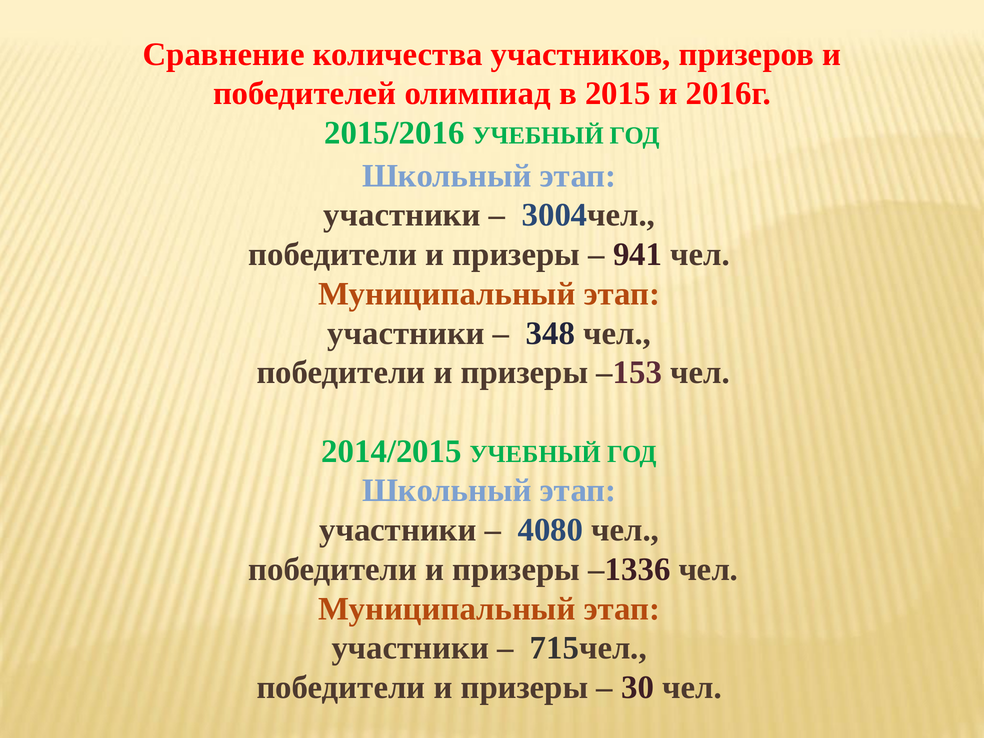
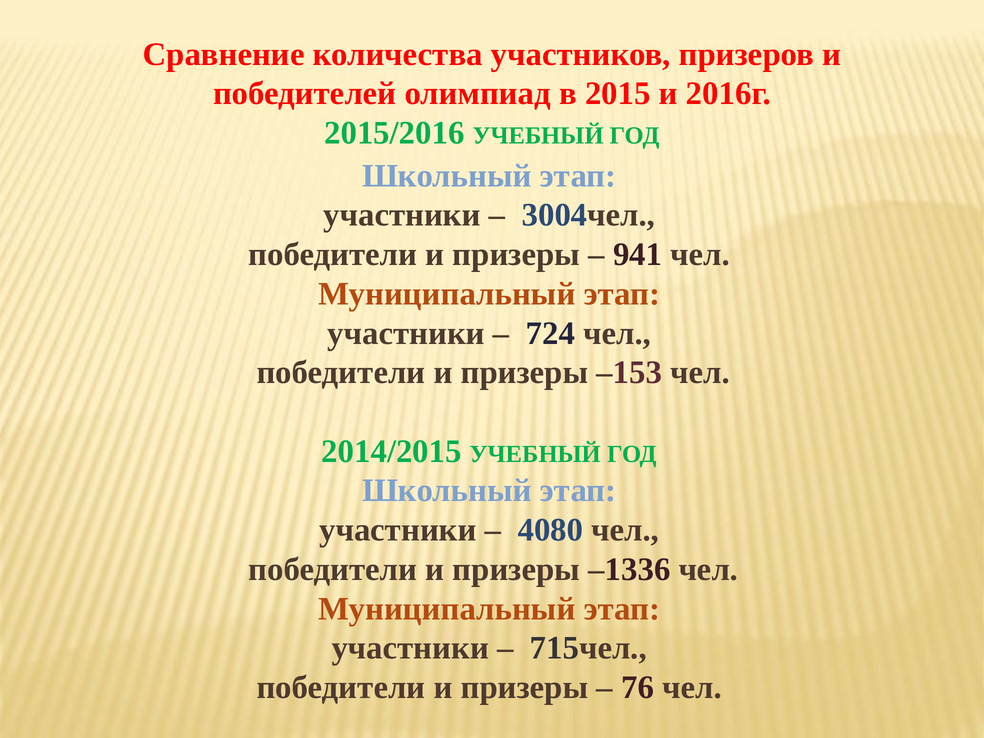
348: 348 -> 724
30: 30 -> 76
